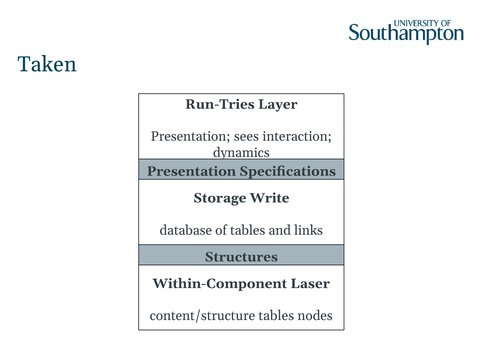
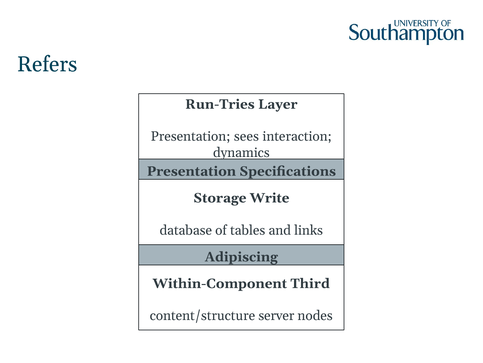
Taken: Taken -> Refers
Structures: Structures -> Adipiscing
Laser: Laser -> Third
content/structure tables: tables -> server
